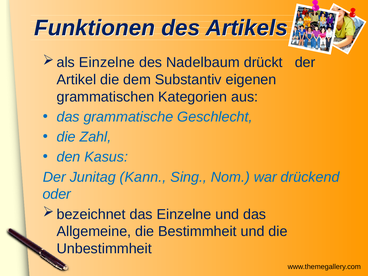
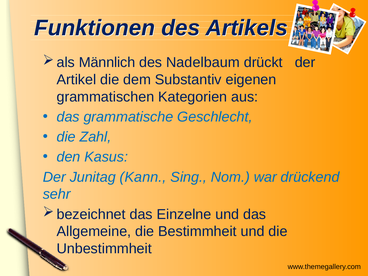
Einzelne at (107, 62): Einzelne -> Männlich
oder: oder -> sehr
